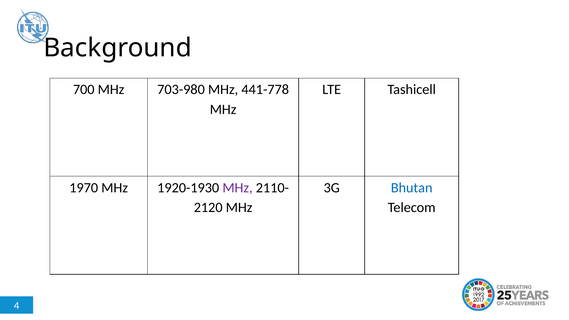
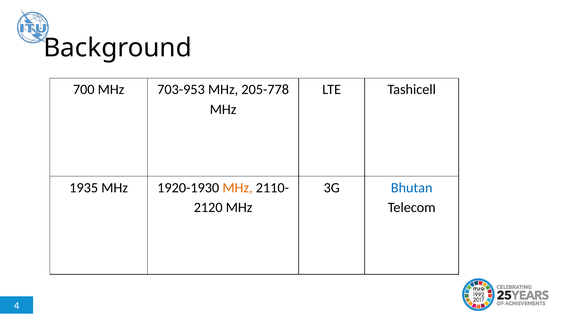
703-980: 703-980 -> 703-953
441-778: 441-778 -> 205-778
1970: 1970 -> 1935
MHz at (238, 188) colour: purple -> orange
